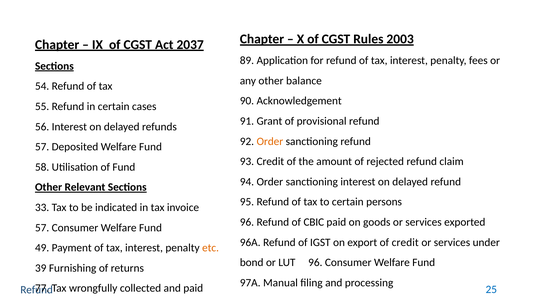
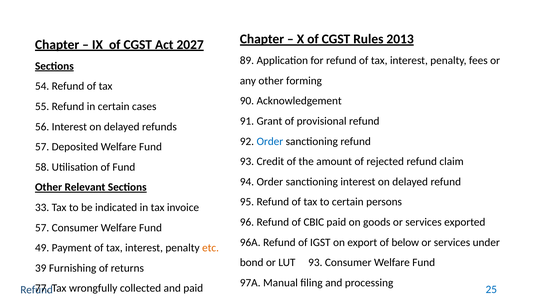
2003: 2003 -> 2013
2037: 2037 -> 2027
balance: balance -> forming
Order at (270, 141) colour: orange -> blue
of credit: credit -> below
LUT 96: 96 -> 93
